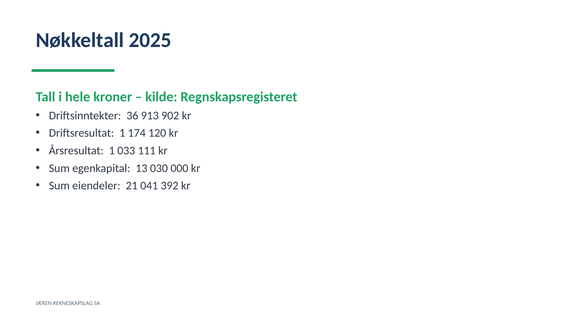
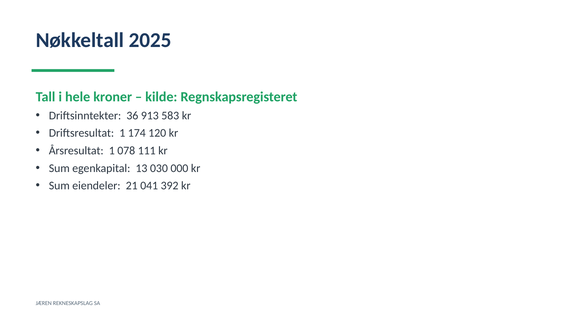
902: 902 -> 583
033: 033 -> 078
